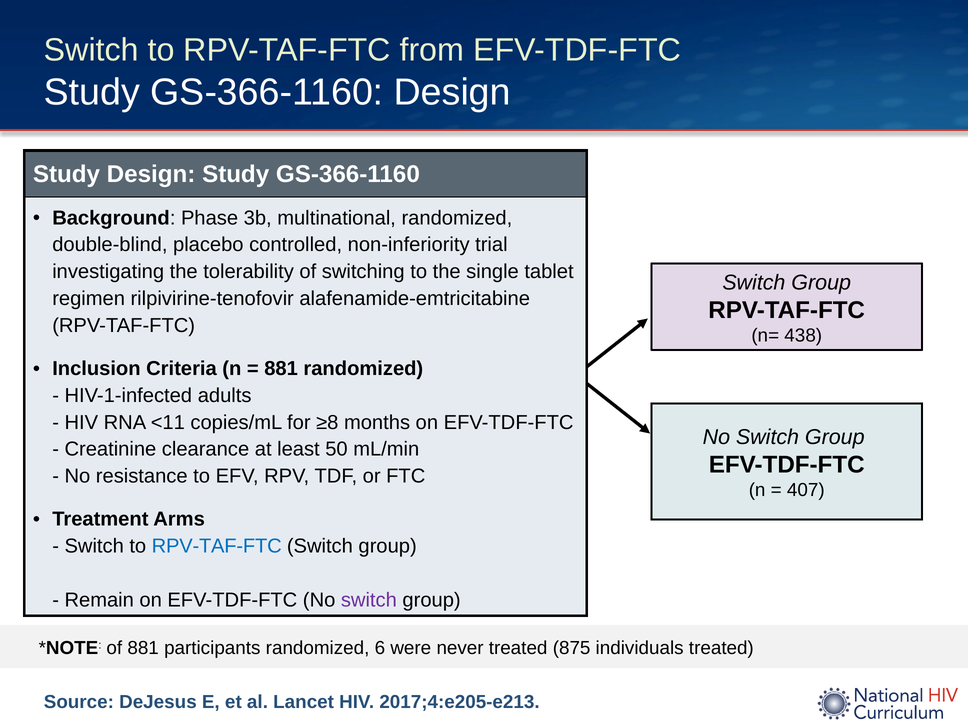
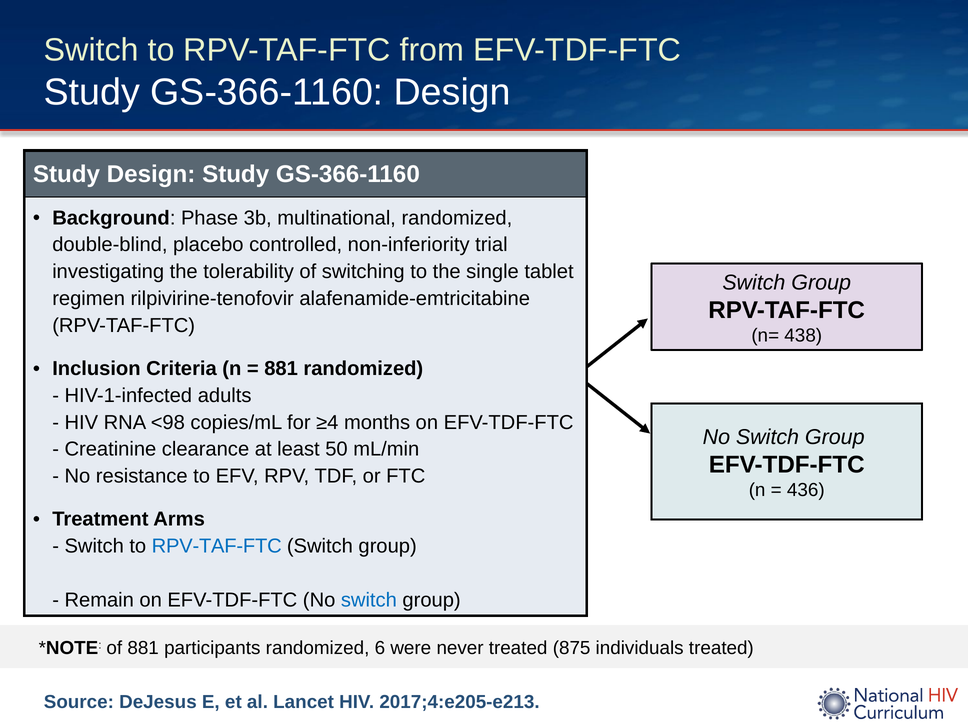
<11: <11 -> <98
≥8: ≥8 -> ≥4
407: 407 -> 436
switch at (369, 600) colour: purple -> blue
